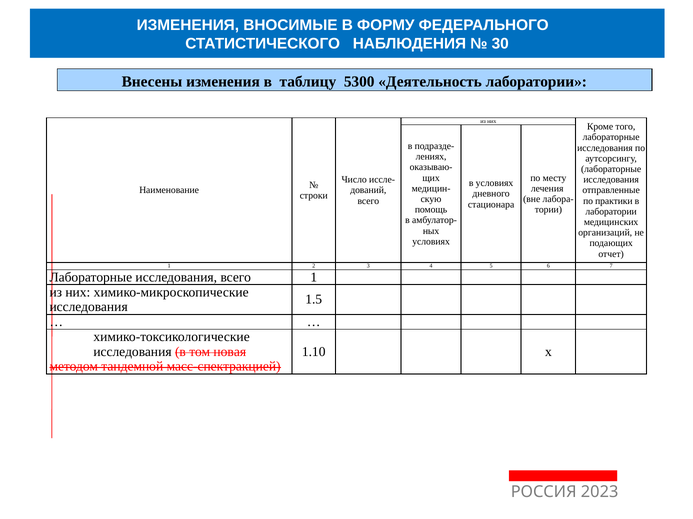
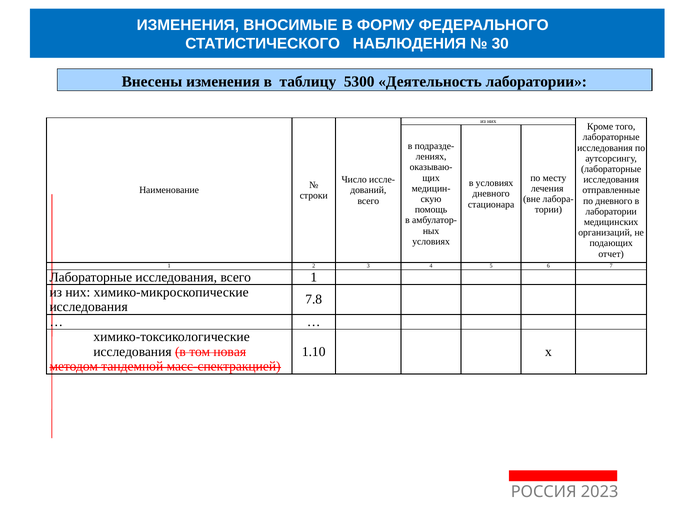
по практики: практики -> дневного
1.5: 1.5 -> 7.8
